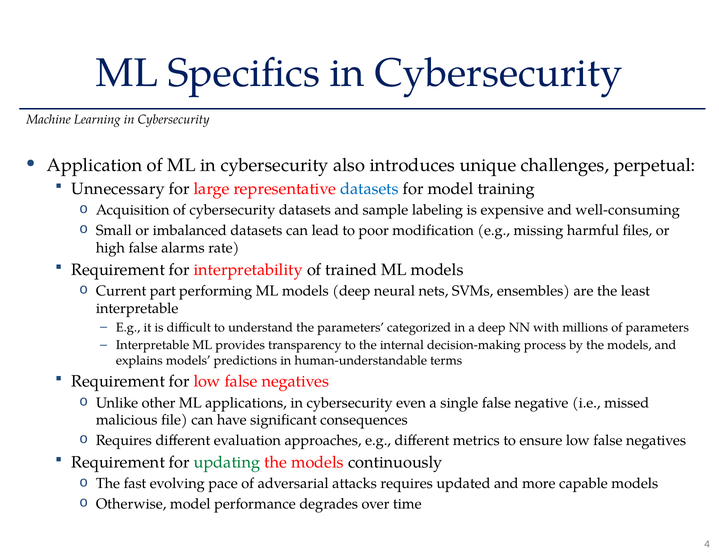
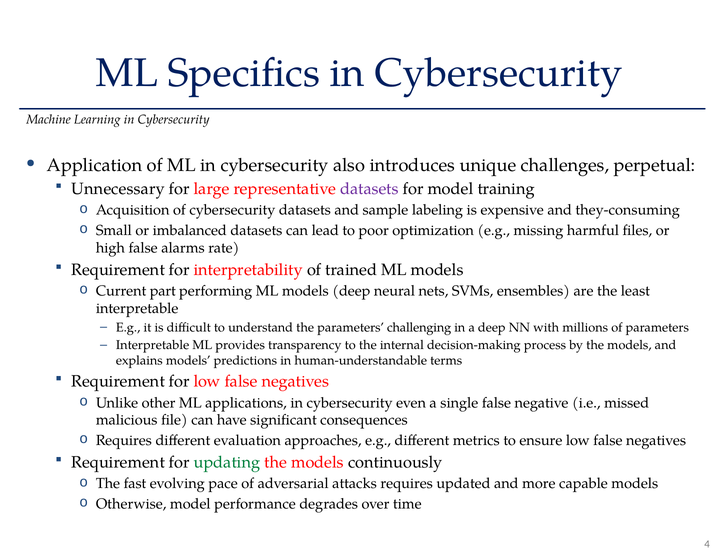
datasets at (369, 189) colour: blue -> purple
well-consuming: well-consuming -> they-consuming
modification: modification -> optimization
categorized: categorized -> challenging
